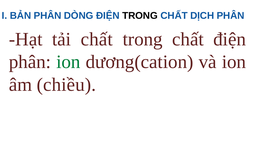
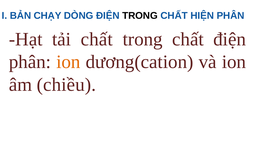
BẢN PHÂN: PHÂN -> CHẠY
DỊCH: DỊCH -> HIỆN
ion at (68, 62) colour: green -> orange
